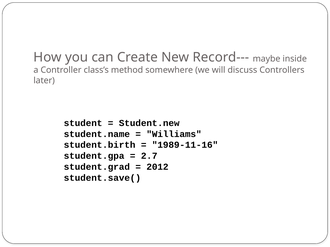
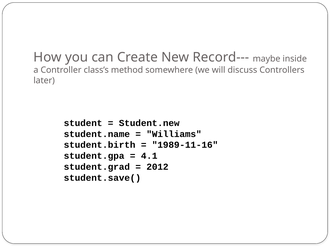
2.7: 2.7 -> 4.1
